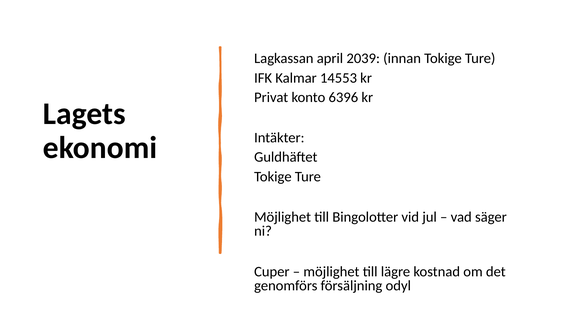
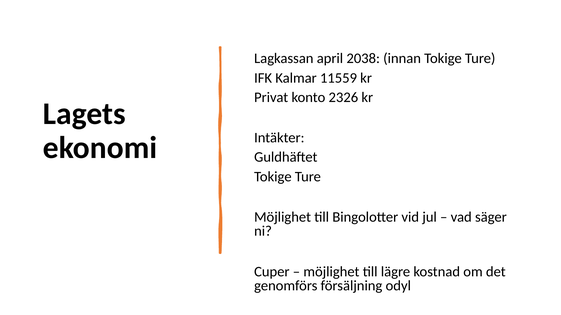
2039: 2039 -> 2038
14553: 14553 -> 11559
6396: 6396 -> 2326
